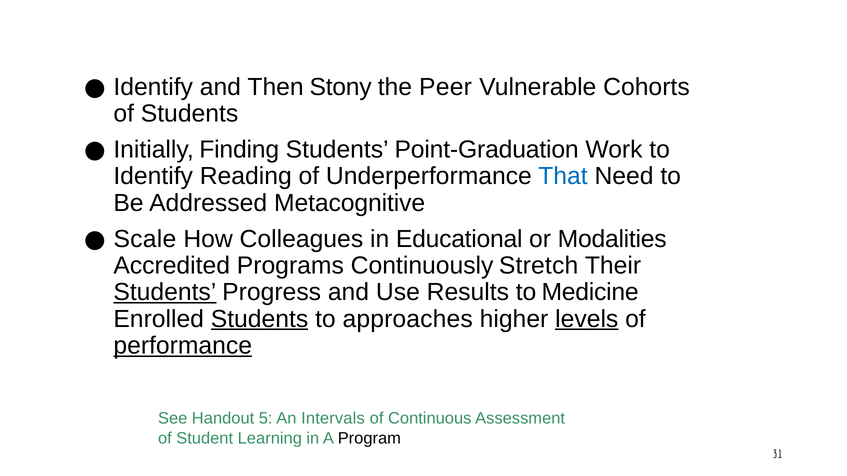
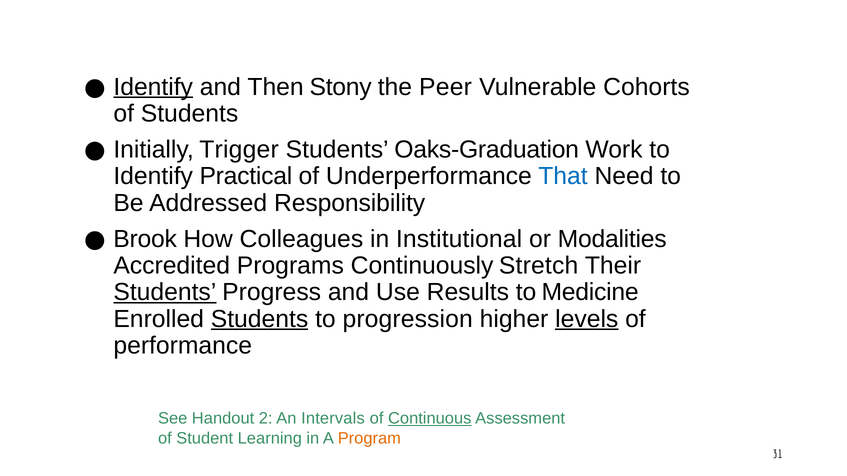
Identify at (153, 87) underline: none -> present
Finding: Finding -> Trigger
Point-Graduation: Point-Graduation -> Oaks-Graduation
Reading: Reading -> Practical
Metacognitive: Metacognitive -> Responsibility
Scale: Scale -> Brook
Educational: Educational -> Institutional
approaches: approaches -> progression
performance underline: present -> none
5: 5 -> 2
Continuous underline: none -> present
Program colour: black -> orange
